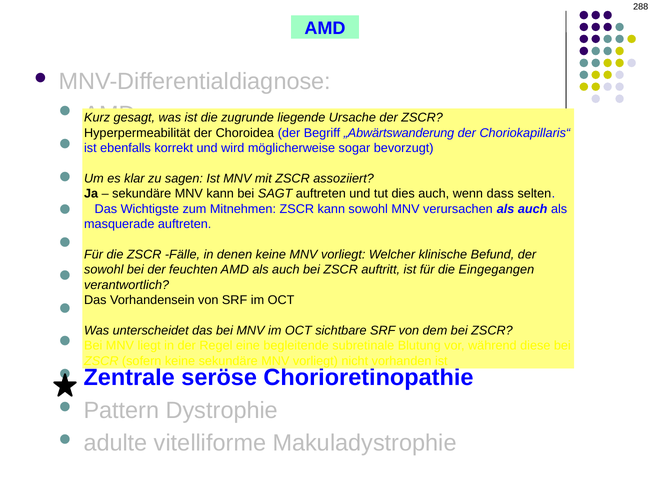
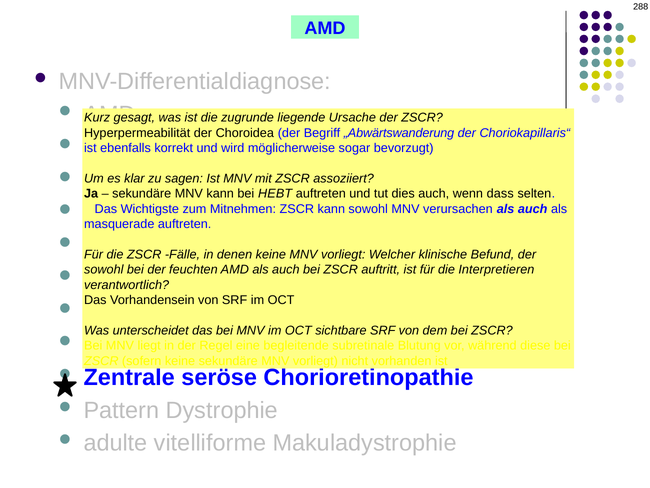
SAGT: SAGT -> HEBT
Eingegangen: Eingegangen -> Interpretieren
